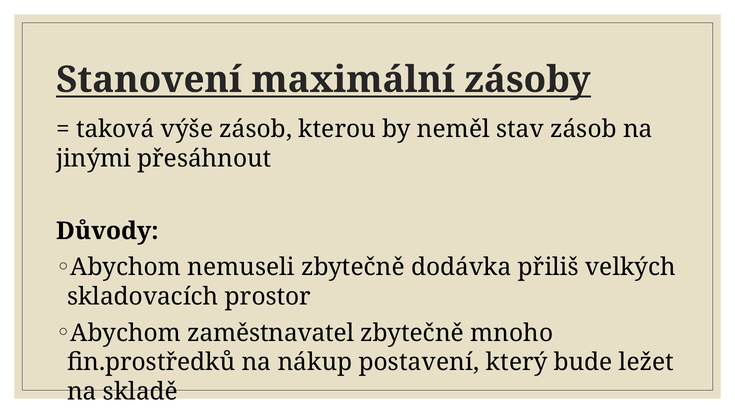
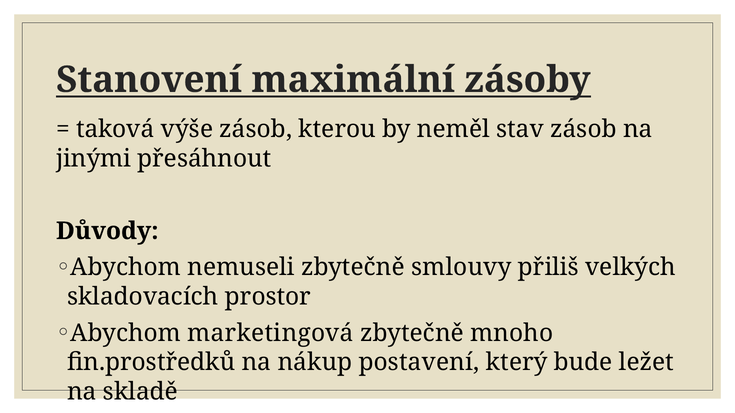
dodávka: dodávka -> smlouvy
zaměstnavatel: zaměstnavatel -> marketingová
